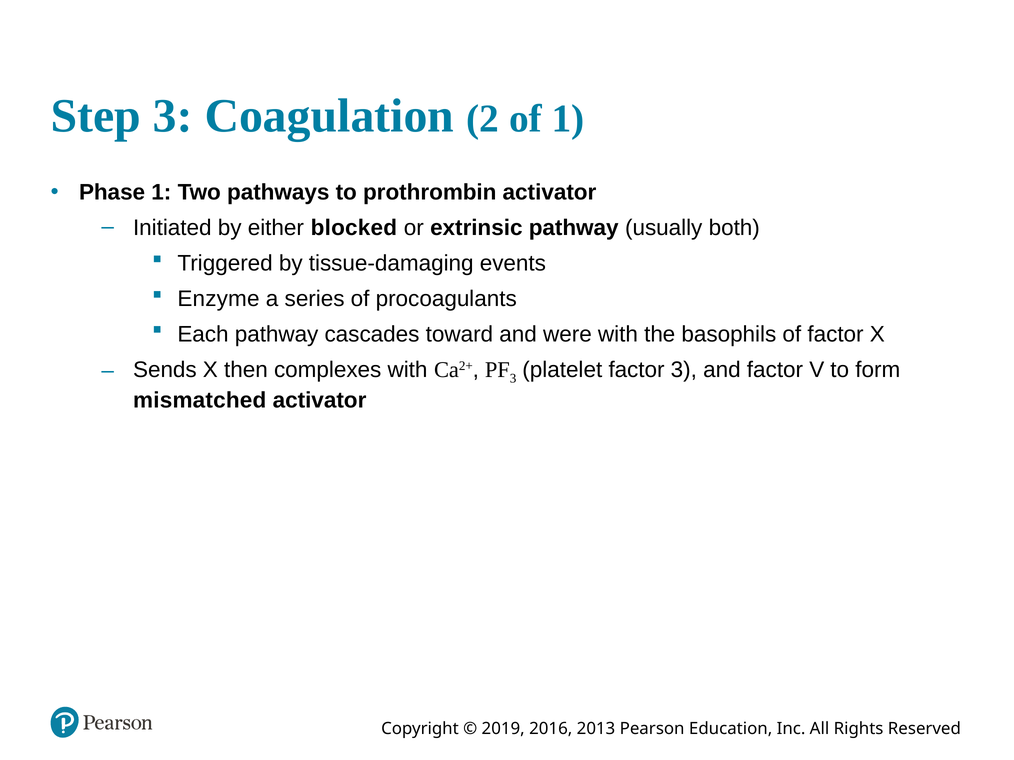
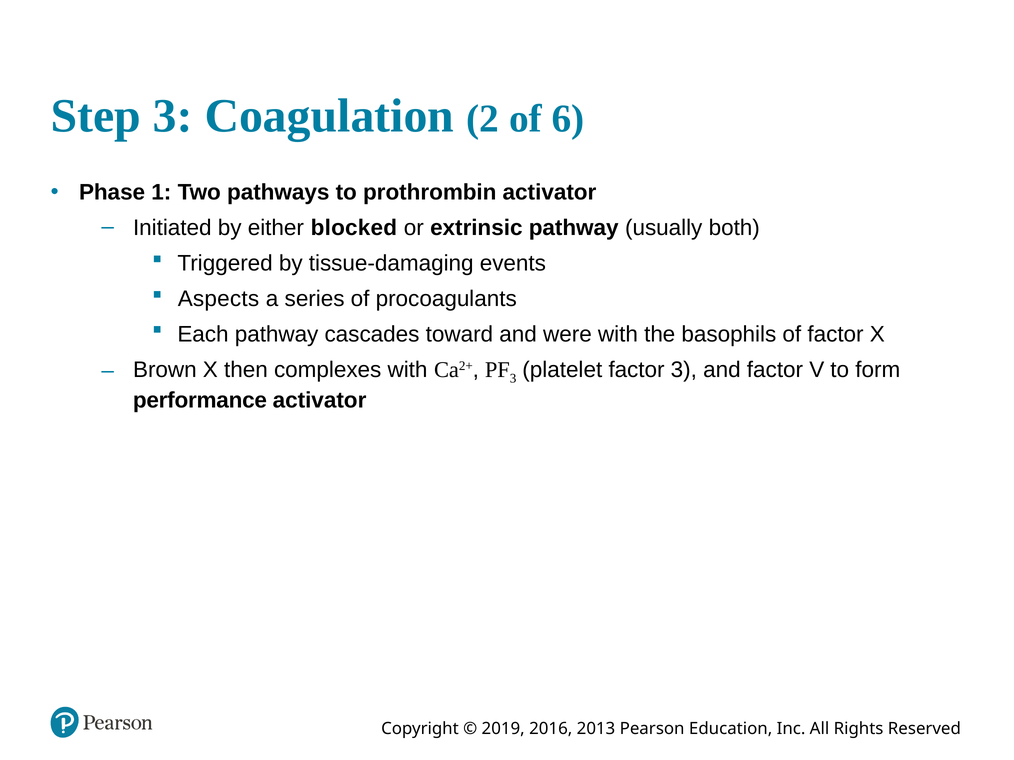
of 1: 1 -> 6
Enzyme: Enzyme -> Aspects
Sends: Sends -> Brown
mismatched: mismatched -> performance
